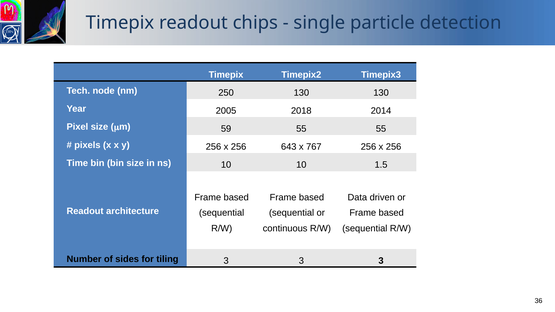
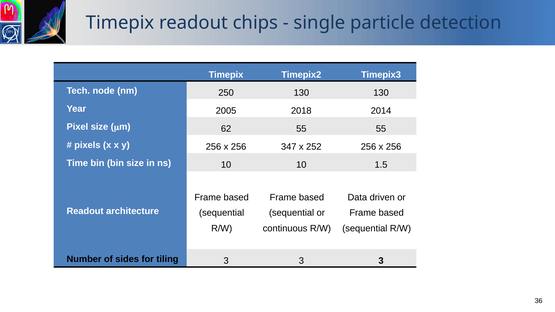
59: 59 -> 62
643: 643 -> 347
767: 767 -> 252
